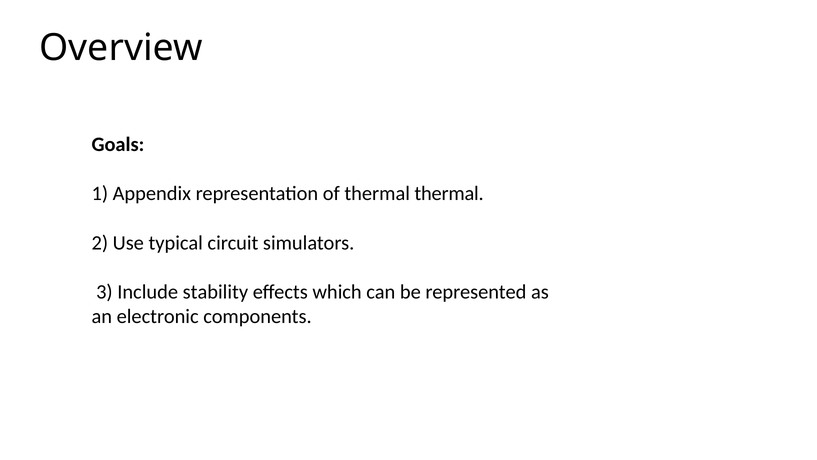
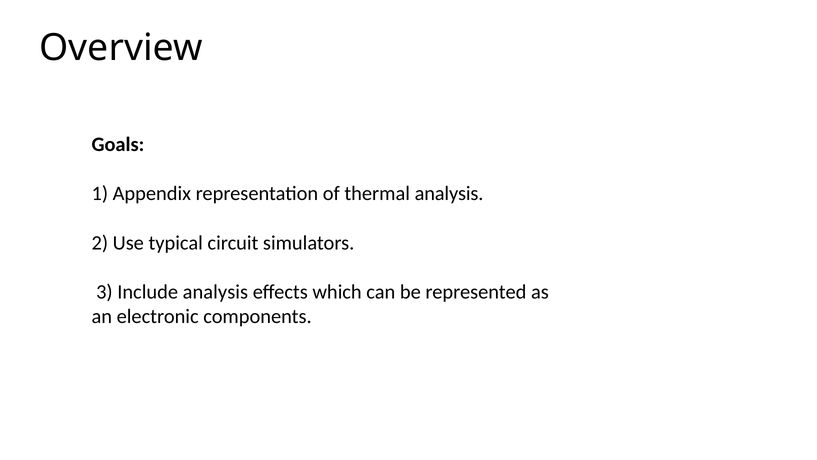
thermal thermal: thermal -> analysis
Include stability: stability -> analysis
